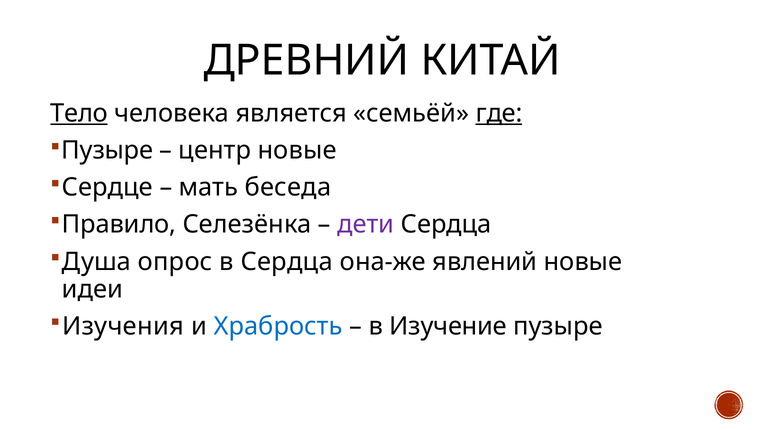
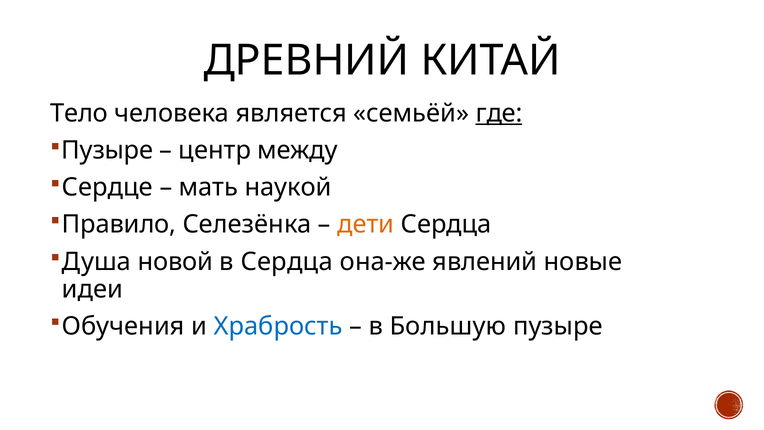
Тело underline: present -> none
центр новые: новые -> между
беседа: беседа -> наукой
дети colour: purple -> orange
опрос: опрос -> новой
Изучения: Изучения -> Обучения
Изучение: Изучение -> Большую
